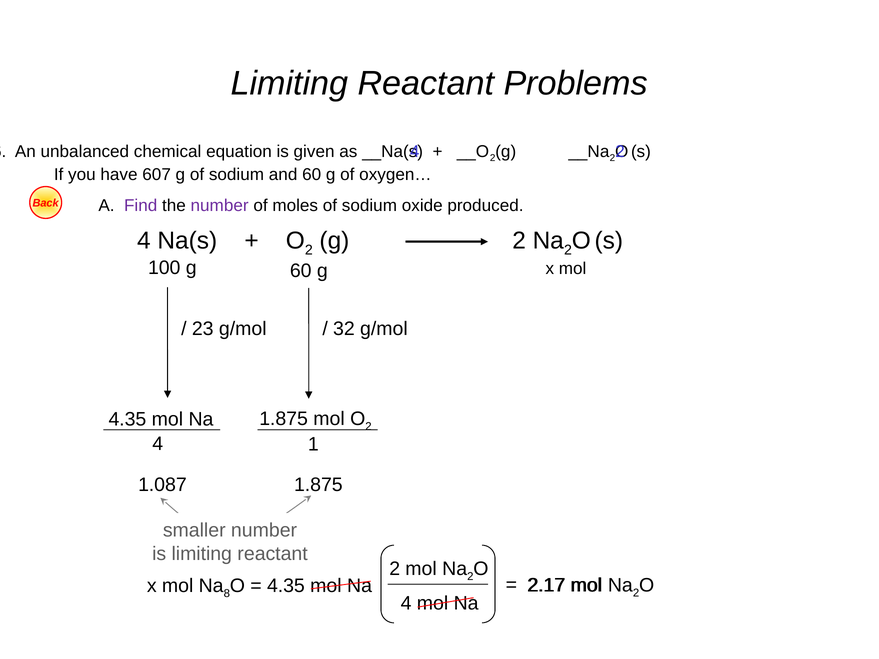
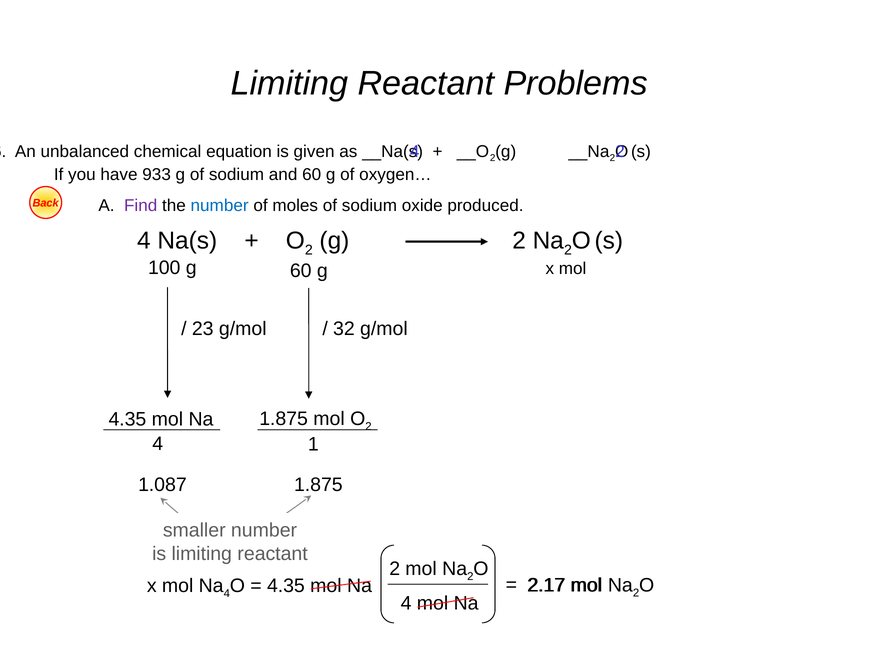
607: 607 -> 933
number at (220, 205) colour: purple -> blue
x mol Na 8: 8 -> 4
